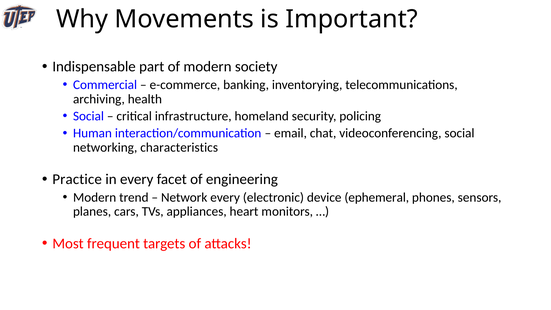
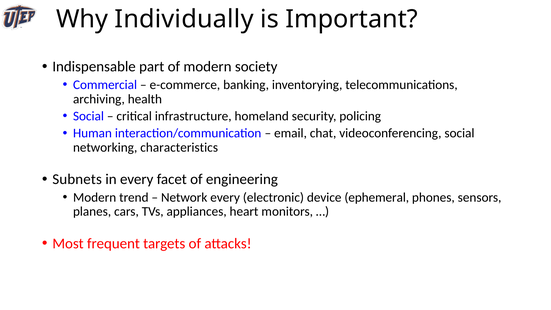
Movements: Movements -> Individually
Practice: Practice -> Subnets
